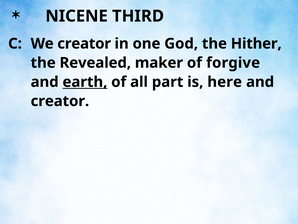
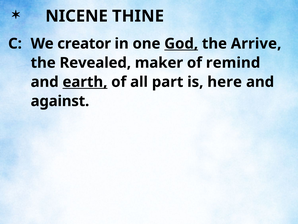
THIRD: THIRD -> THINE
God underline: none -> present
Hither: Hither -> Arrive
forgive: forgive -> remind
creator at (60, 101): creator -> against
